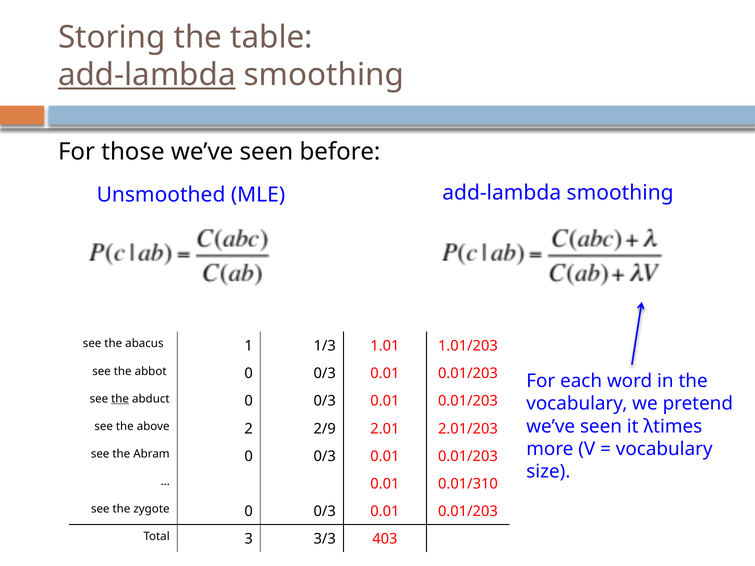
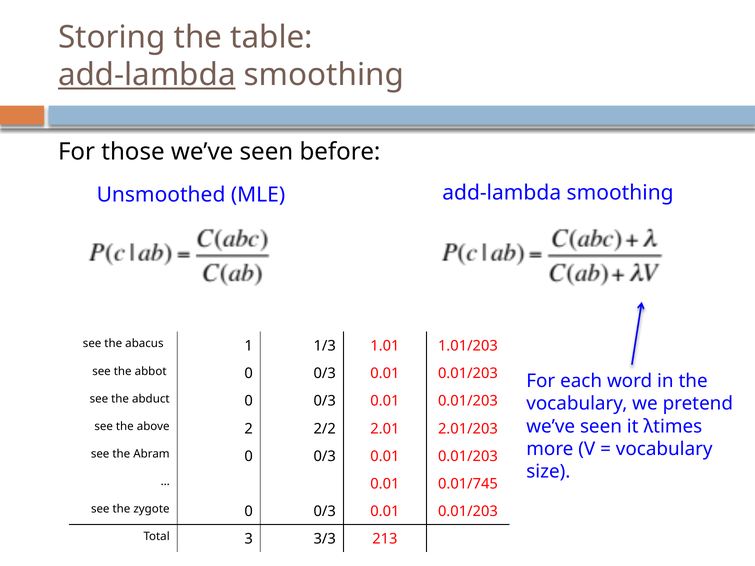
the at (120, 399) underline: present -> none
2/9: 2/9 -> 2/2
0.01/310: 0.01/310 -> 0.01/745
403: 403 -> 213
